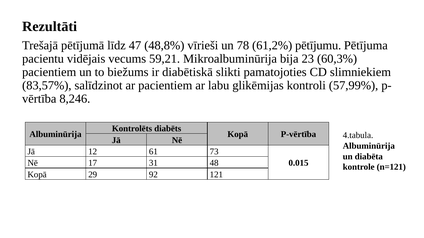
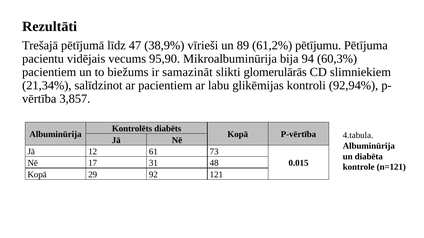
48,8%: 48,8% -> 38,9%
78: 78 -> 89
59,21: 59,21 -> 95,90
23: 23 -> 94
diabētiskā: diabētiskā -> samazināt
pamatojoties: pamatojoties -> glomerulārās
83,57%: 83,57% -> 21,34%
57,99%: 57,99% -> 92,94%
8,246: 8,246 -> 3,857
